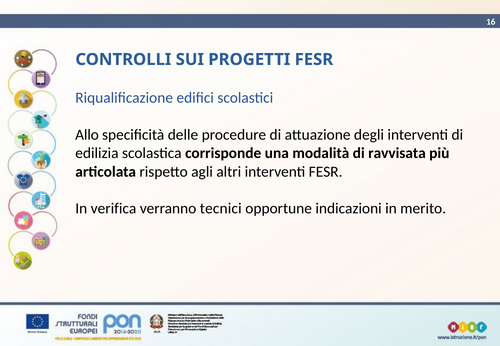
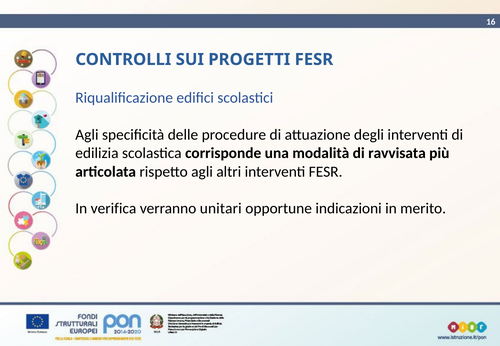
Allo at (87, 135): Allo -> Agli
tecnici: tecnici -> unitari
